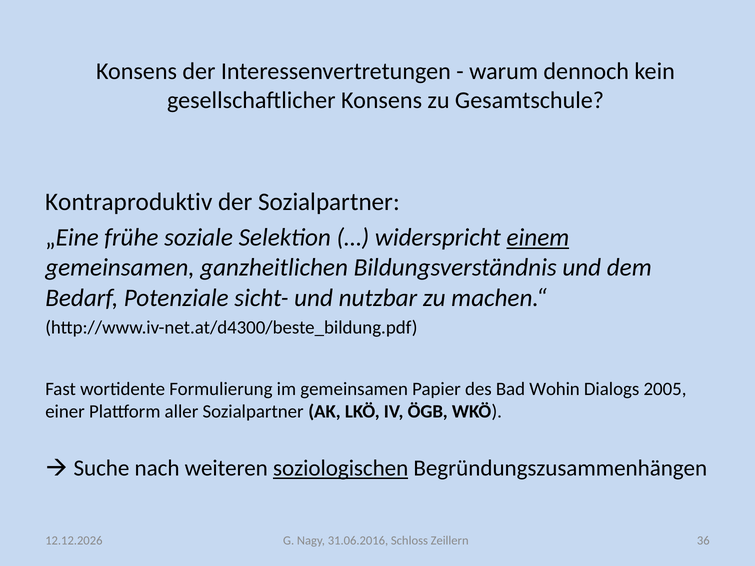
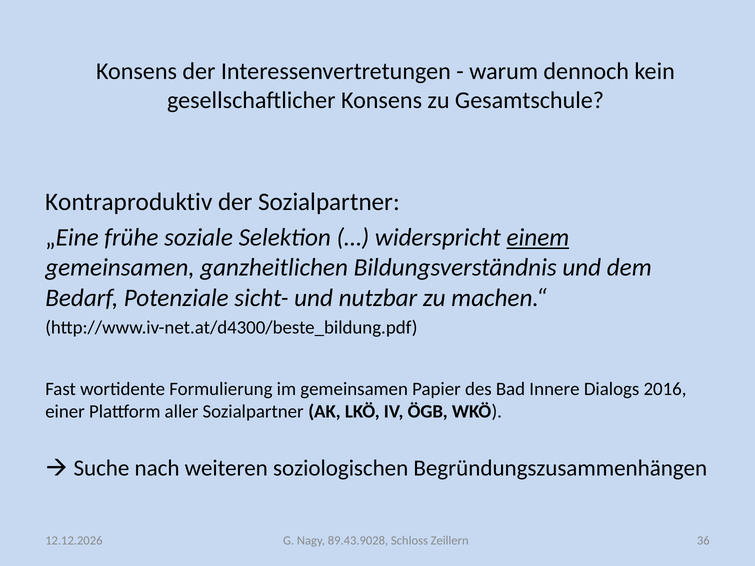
Wohin: Wohin -> Innere
2005: 2005 -> 2016
soziologischen underline: present -> none
31.06.2016: 31.06.2016 -> 89.43.9028
